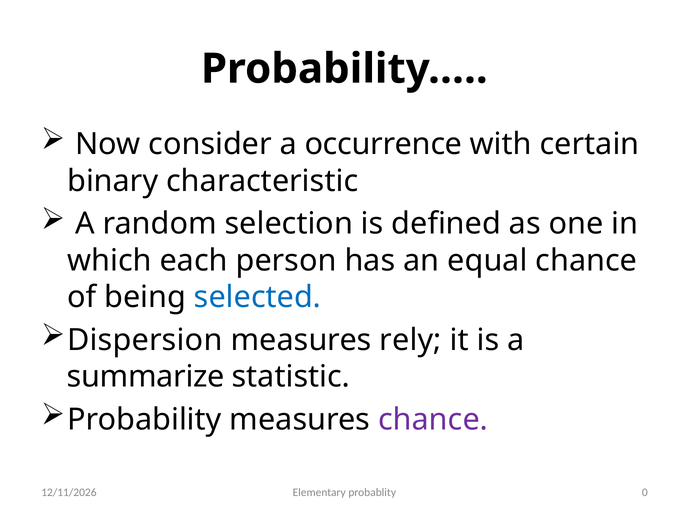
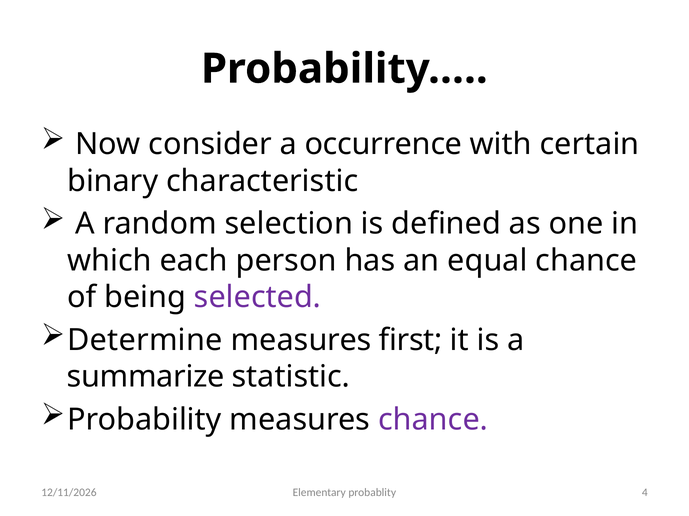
selected colour: blue -> purple
Dispersion: Dispersion -> Determine
rely: rely -> first
0: 0 -> 4
